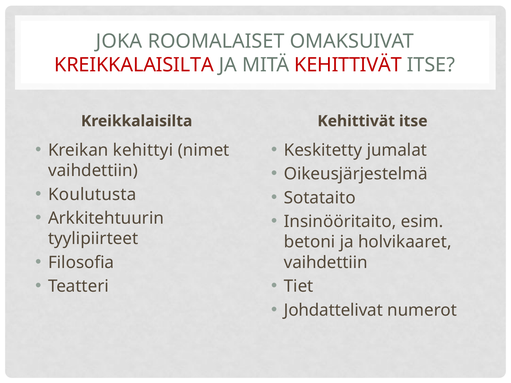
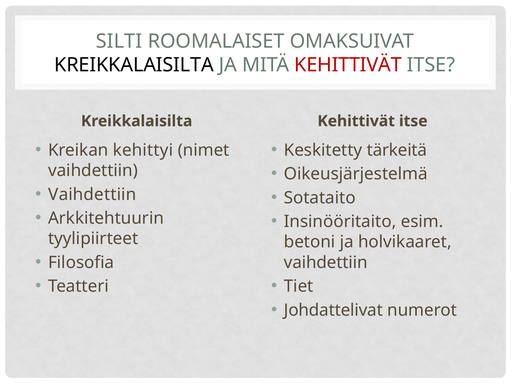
JOKA: JOKA -> SILTI
KREIKKALAISILTA at (134, 65) colour: red -> black
jumalat: jumalat -> tärkeitä
Koulutusta at (92, 195): Koulutusta -> Vaihdettiin
